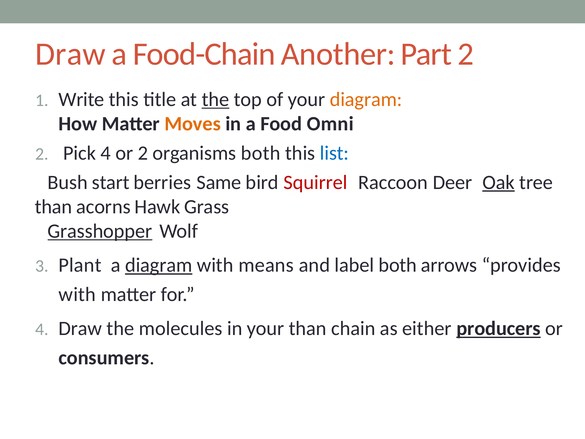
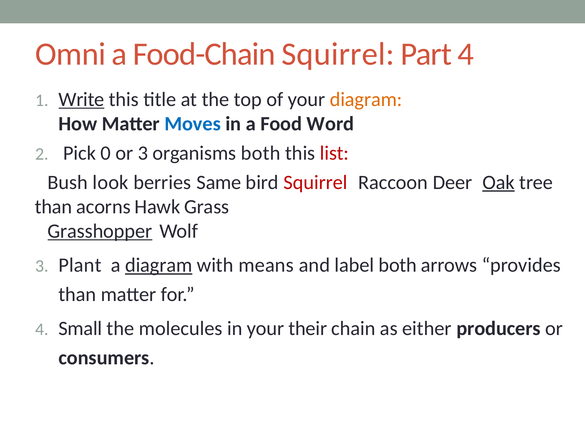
Draw at (70, 54): Draw -> Omni
Food-Chain Another: Another -> Squirrel
Part 2: 2 -> 4
Write underline: none -> present
the at (215, 99) underline: present -> none
Moves colour: orange -> blue
Omni: Omni -> Word
Pick 4: 4 -> 0
or 2: 2 -> 3
list colour: blue -> red
start: start -> look
with at (77, 294): with -> than
4 Draw: Draw -> Small
your than: than -> their
producers underline: present -> none
